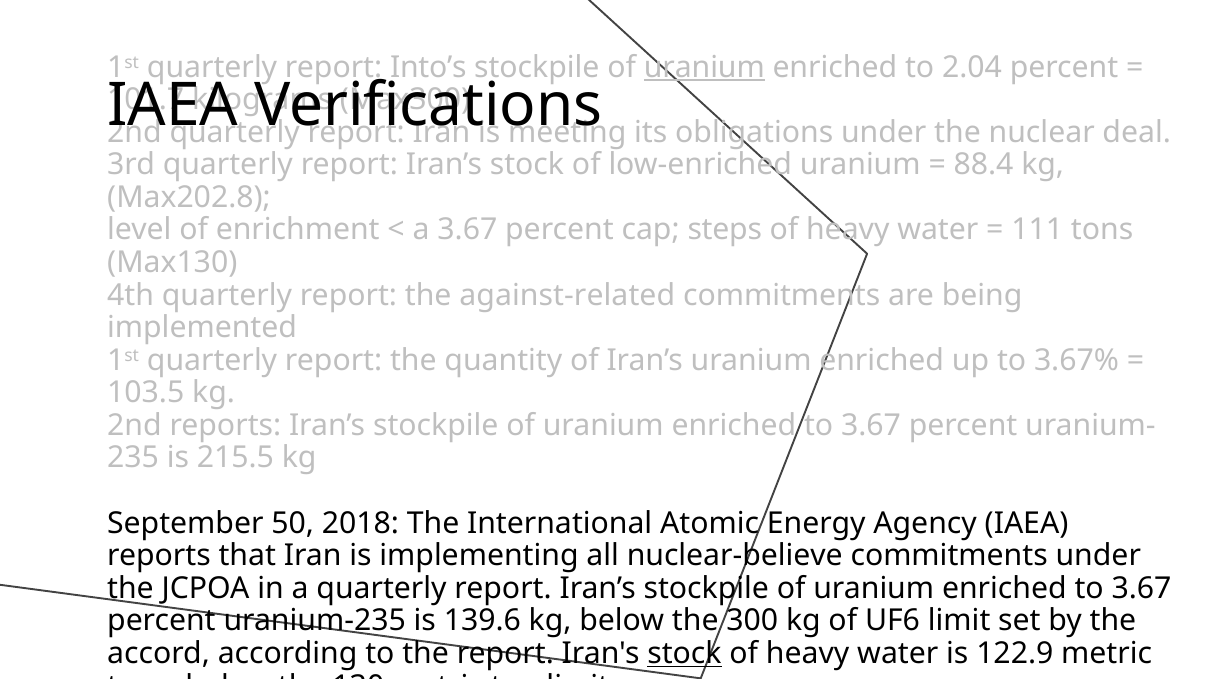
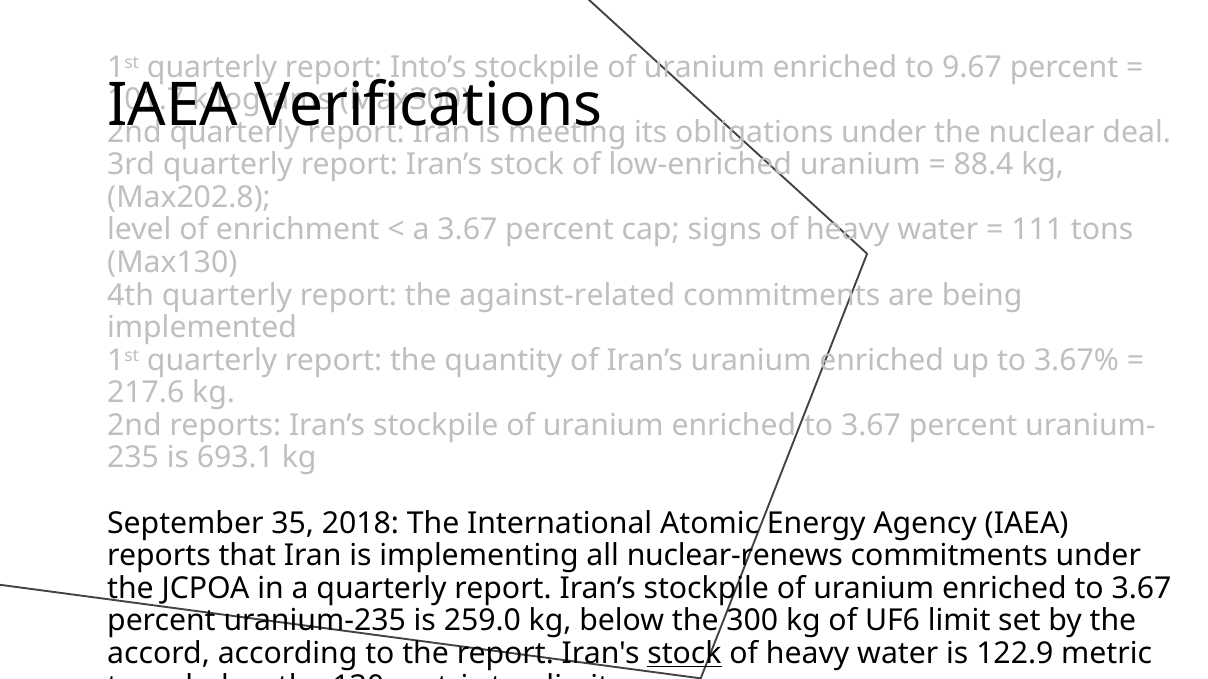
uranium at (704, 67) underline: present -> none
2.04: 2.04 -> 9.67
steps: steps -> signs
103.5: 103.5 -> 217.6
215.5: 215.5 -> 693.1
50: 50 -> 35
nuclear-believe: nuclear-believe -> nuclear-renews
139.6: 139.6 -> 259.0
